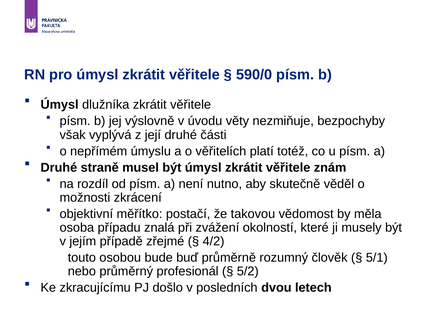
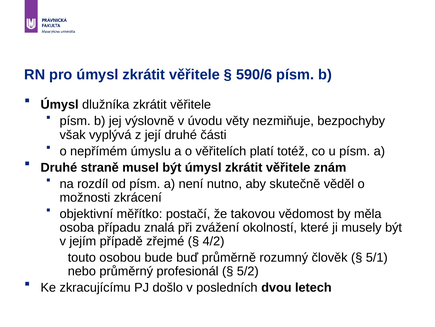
590/0: 590/0 -> 590/6
